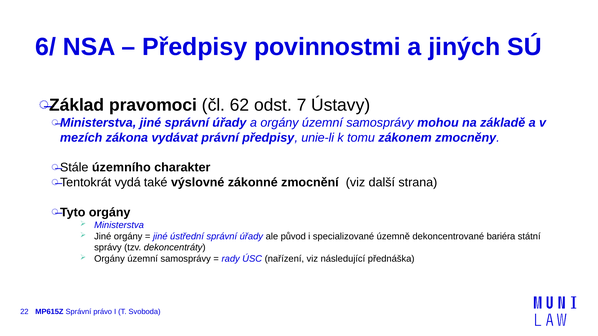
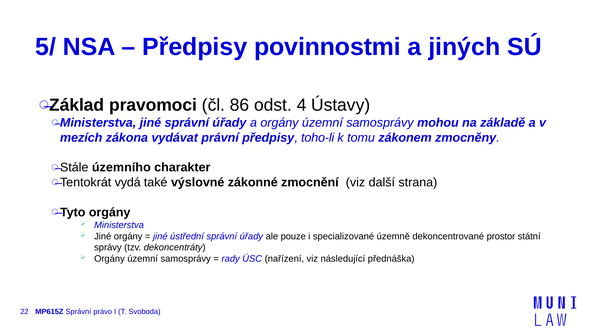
6/: 6/ -> 5/
62: 62 -> 86
7: 7 -> 4
unie-li: unie-li -> toho-li
původ: původ -> pouze
bariéra: bariéra -> prostor
